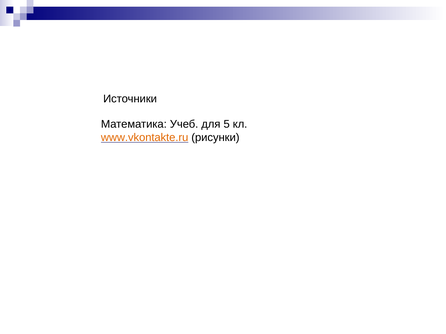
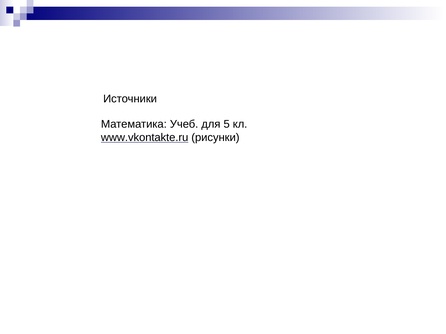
www.vkontakte.ru colour: orange -> black
